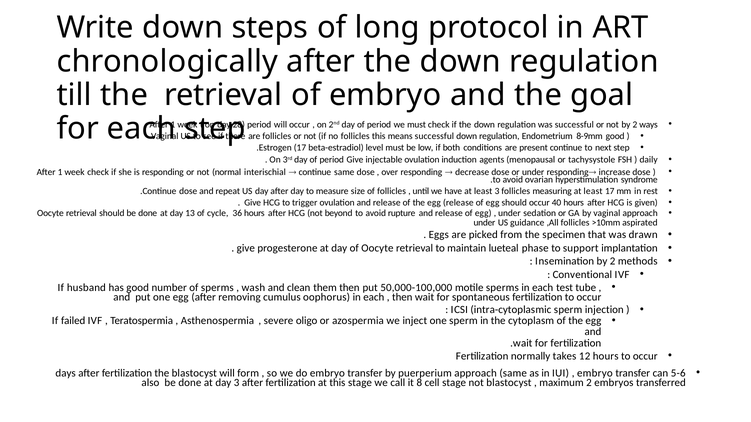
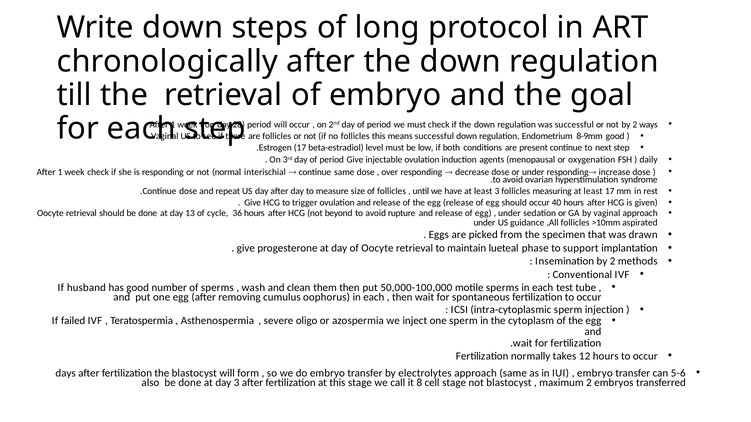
tachysystole: tachysystole -> oxygenation
puerperium: puerperium -> electrolytes
